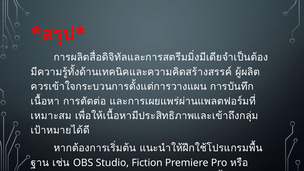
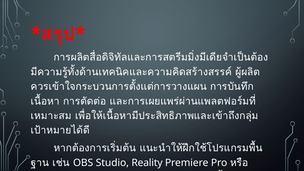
Fiction: Fiction -> Reality
